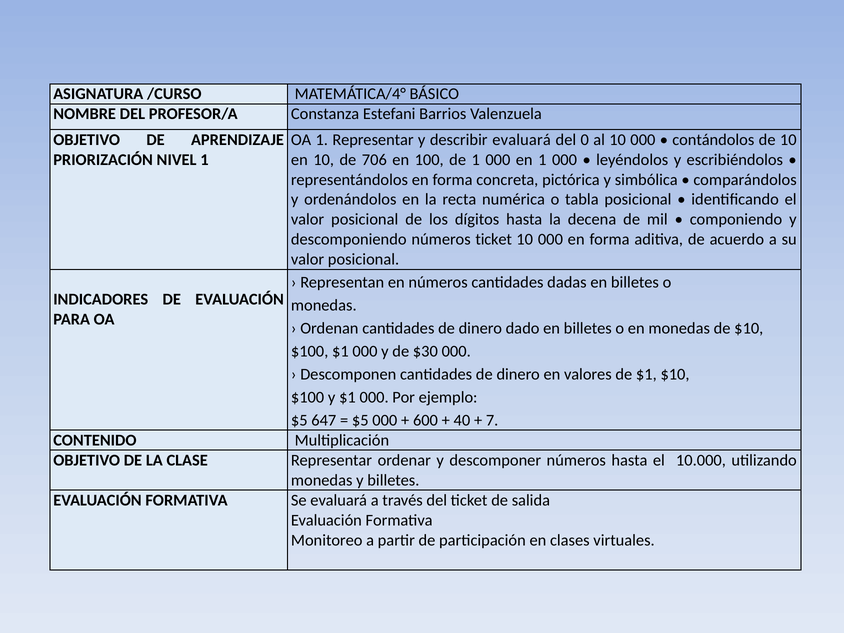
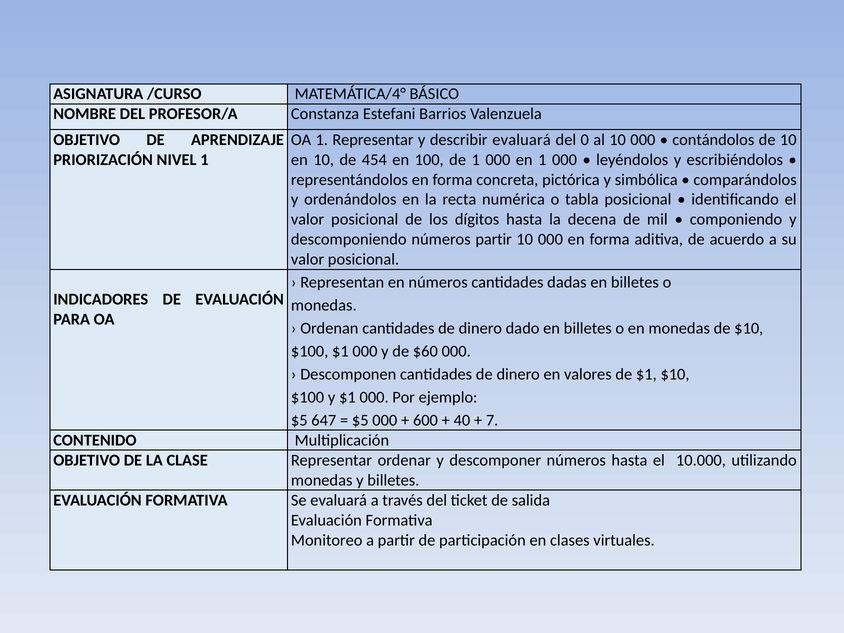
706: 706 -> 454
números ticket: ticket -> partir
$30: $30 -> $60
